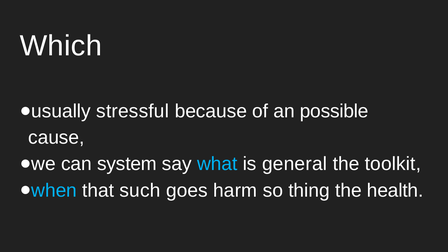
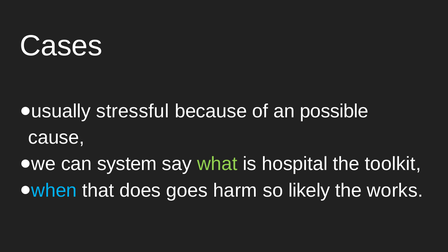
Which: Which -> Cases
what colour: light blue -> light green
general: general -> hospital
such: such -> does
thing: thing -> likely
health: health -> works
